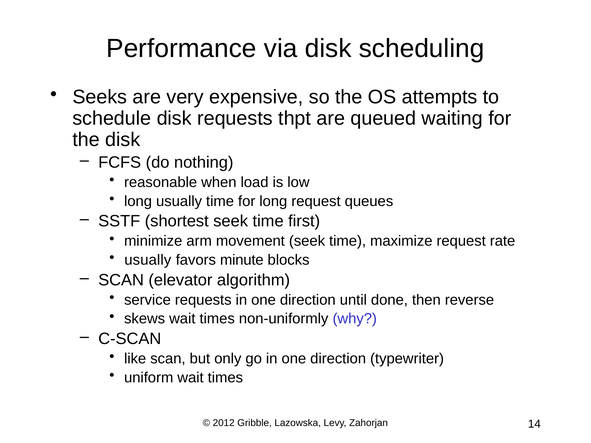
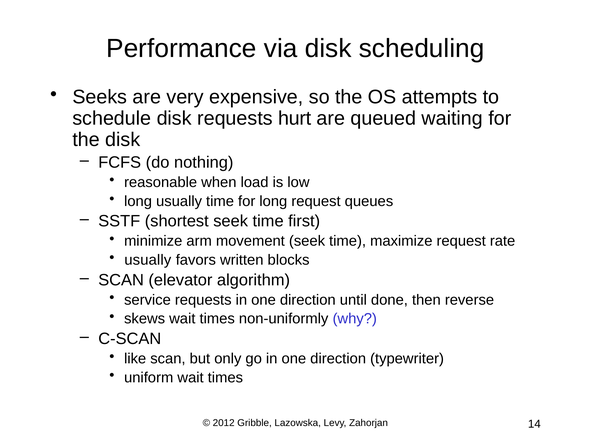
thpt: thpt -> hurt
minute: minute -> written
